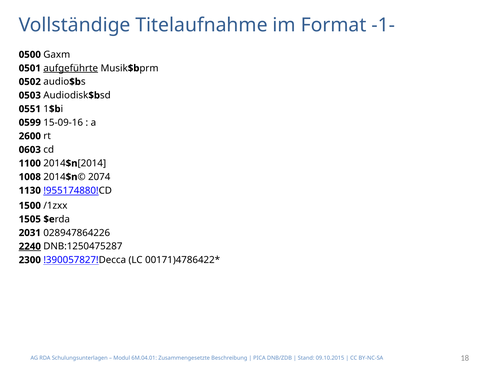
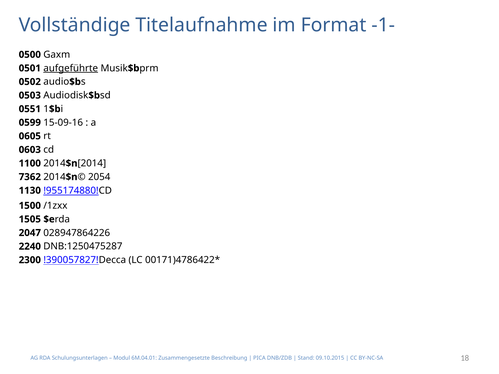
2600: 2600 -> 0605
1008: 1008 -> 7362
2074: 2074 -> 2054
2031: 2031 -> 2047
2240 underline: present -> none
